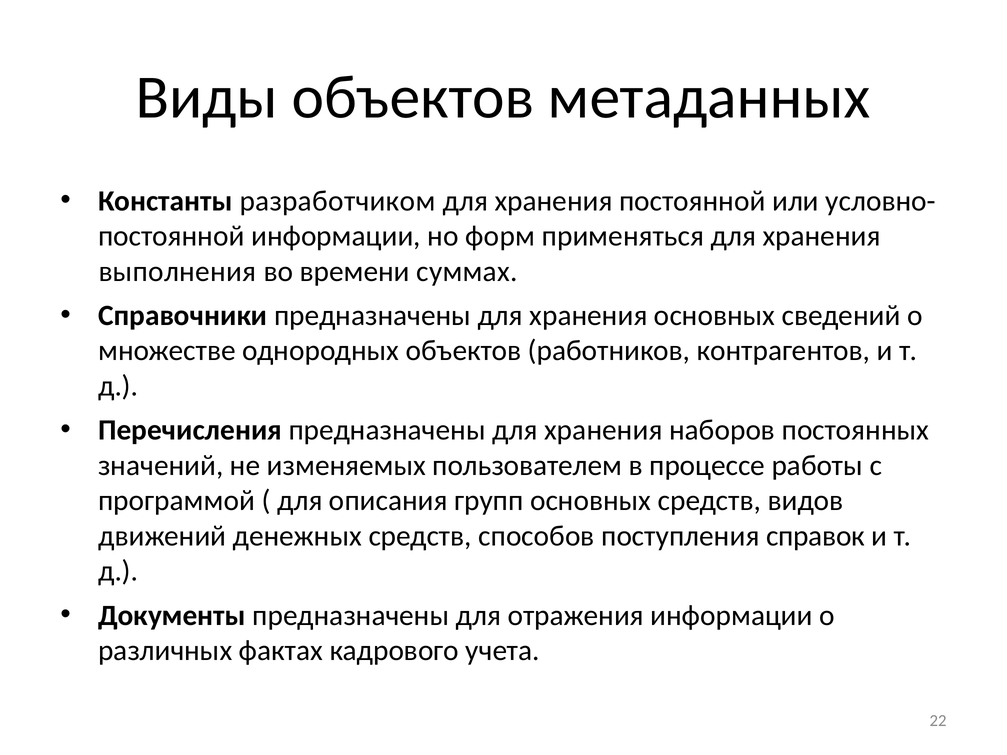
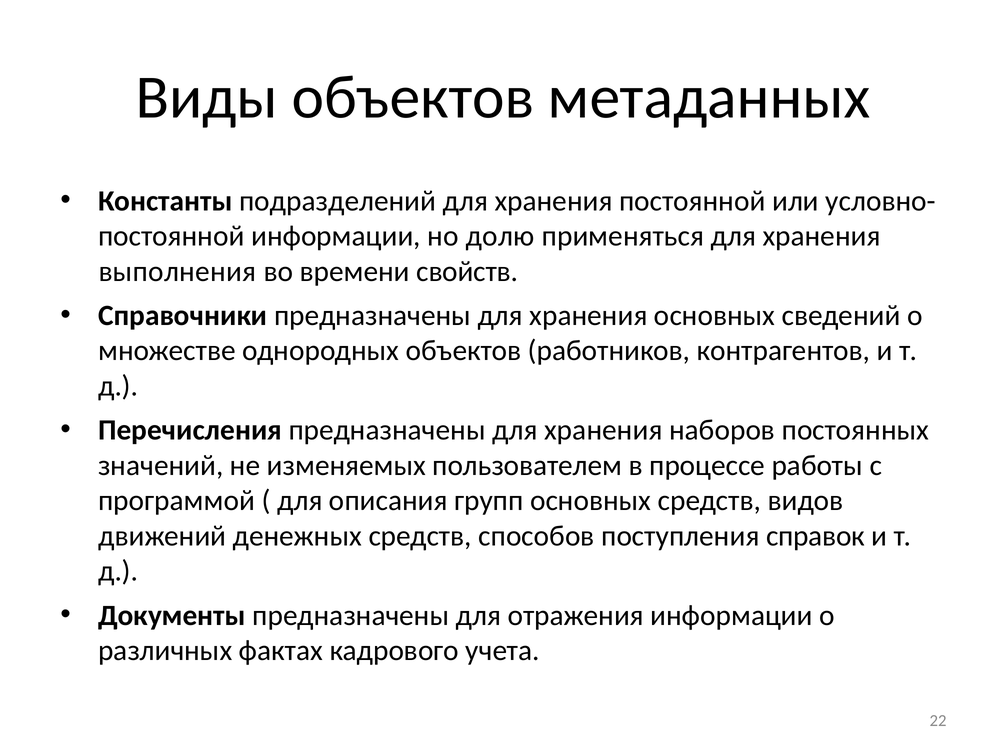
разработчиком: разработчиком -> подразделений
форм: форм -> долю
суммах: суммах -> свойств
